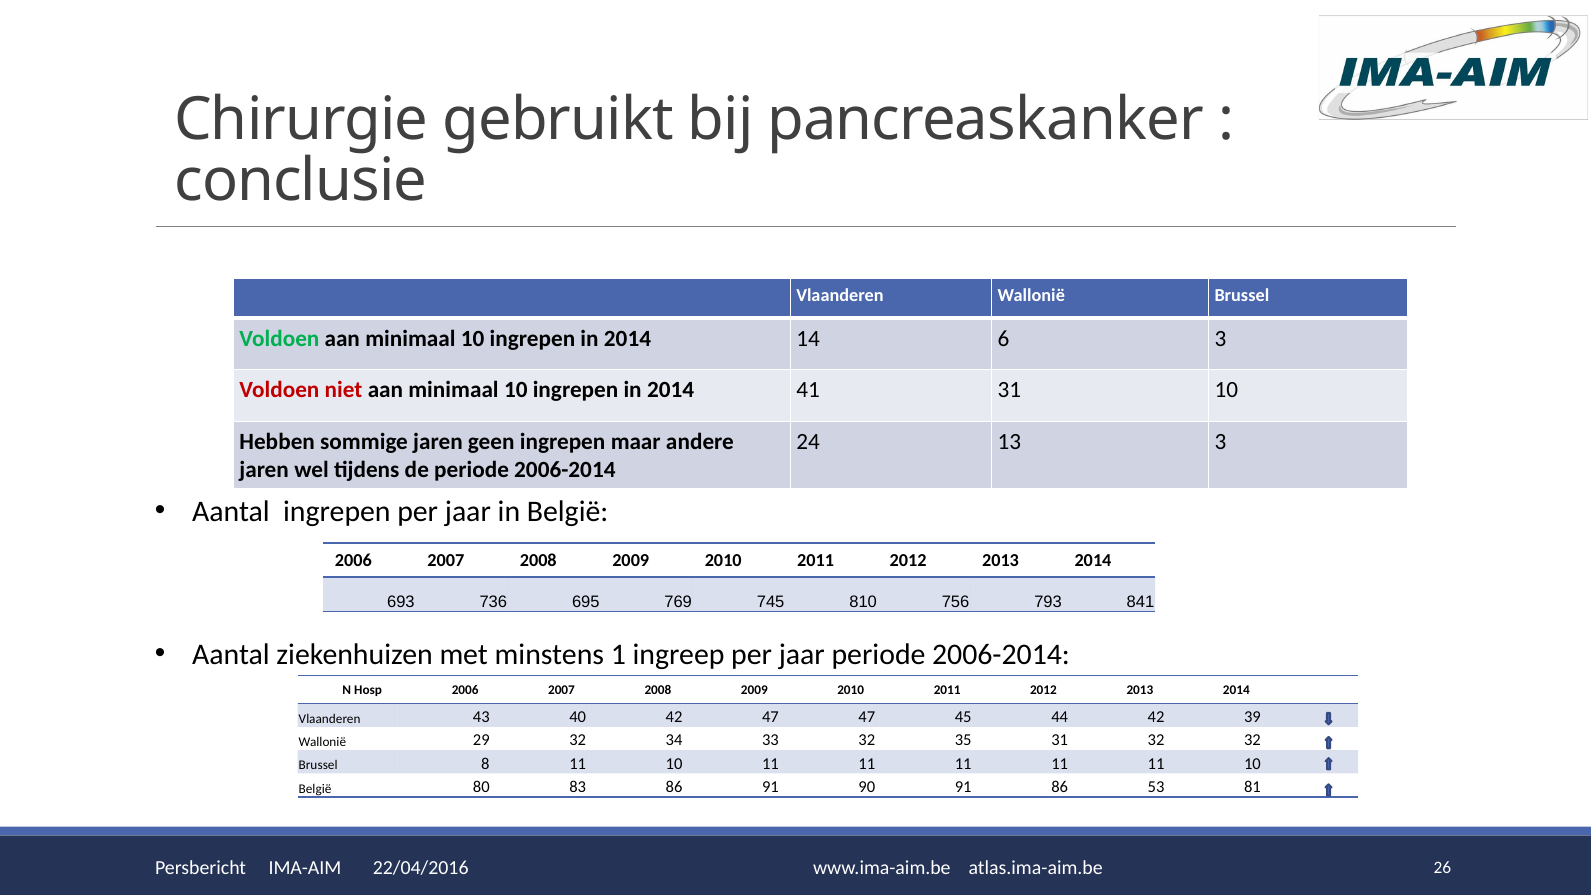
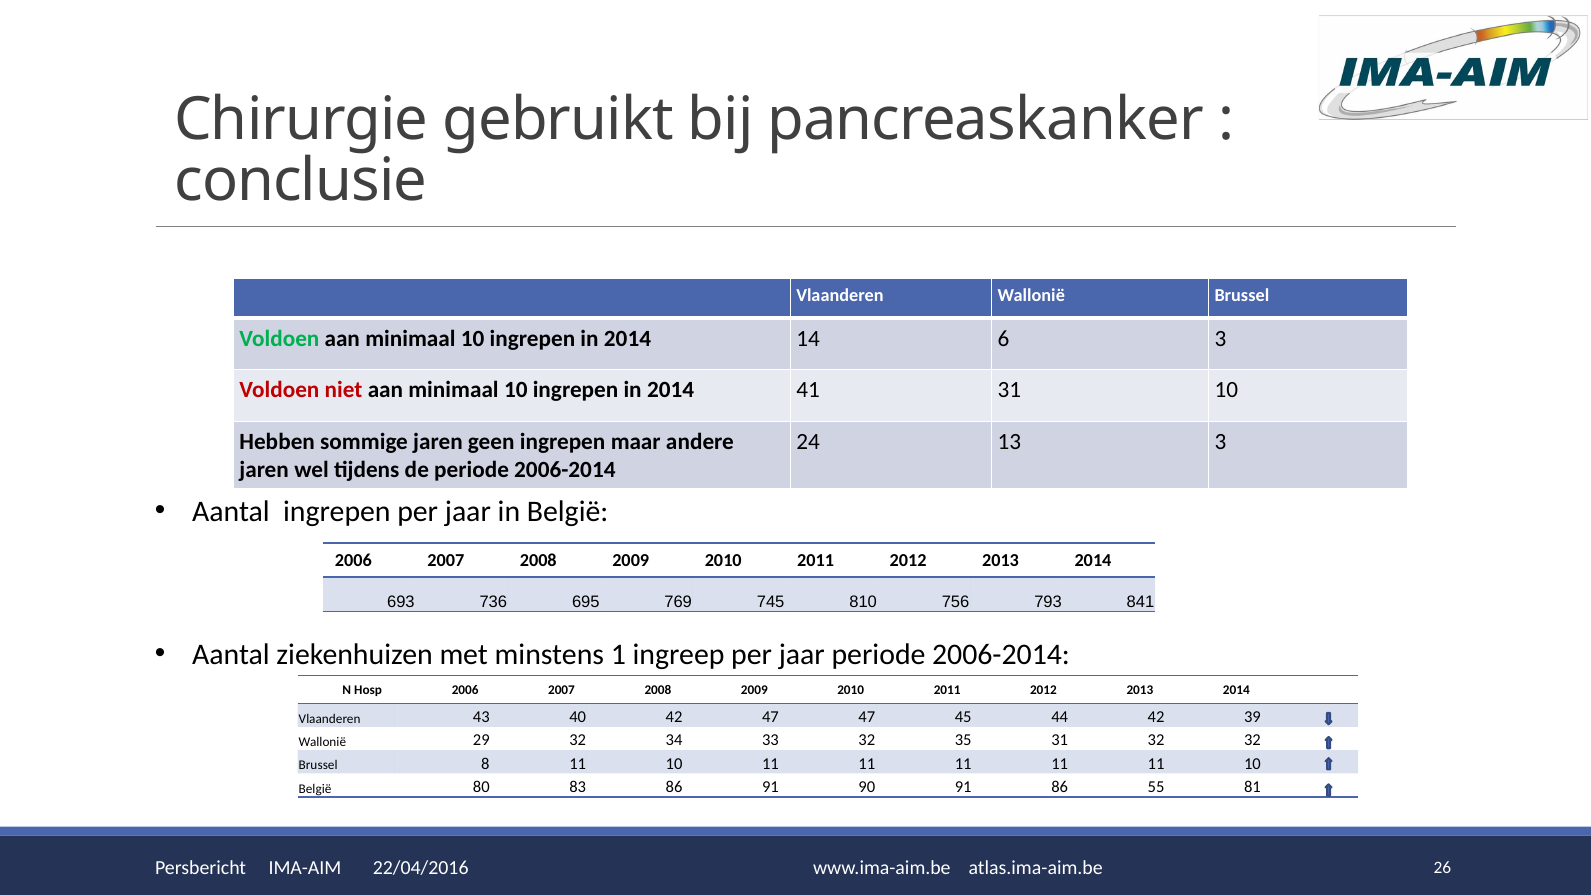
53: 53 -> 55
